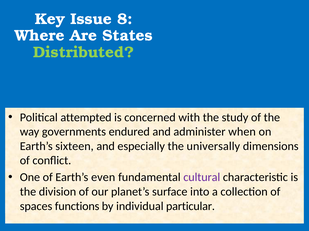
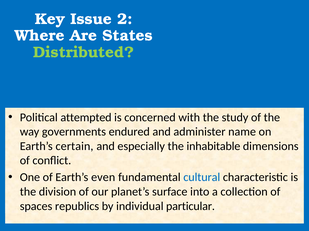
8: 8 -> 2
when: when -> name
sixteen: sixteen -> certain
universally: universally -> inhabitable
cultural colour: purple -> blue
functions: functions -> republics
